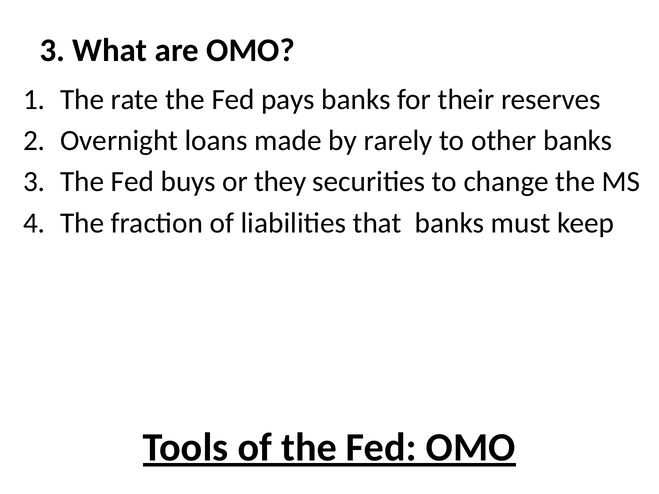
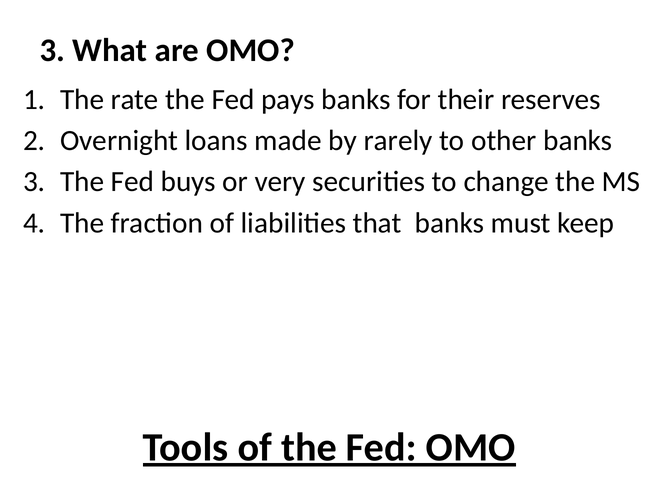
they: they -> very
